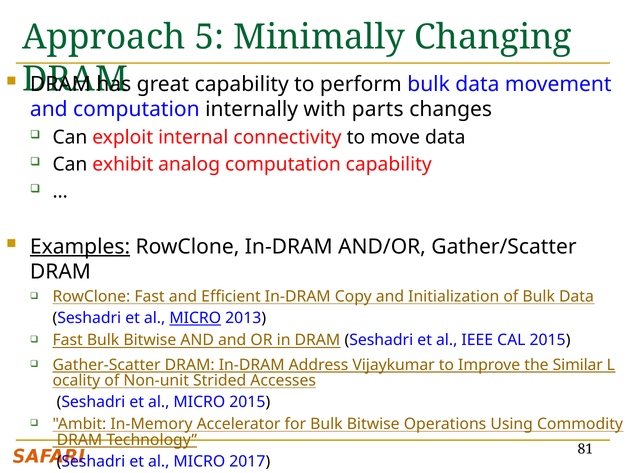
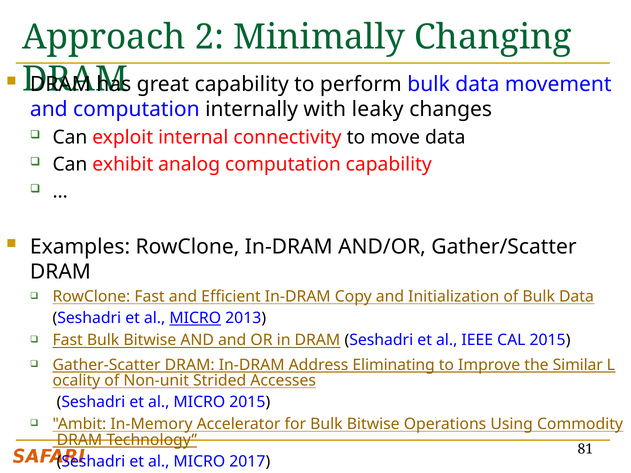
5: 5 -> 2
parts: parts -> leaky
Examples underline: present -> none
Vijaykumar: Vijaykumar -> Eliminating
